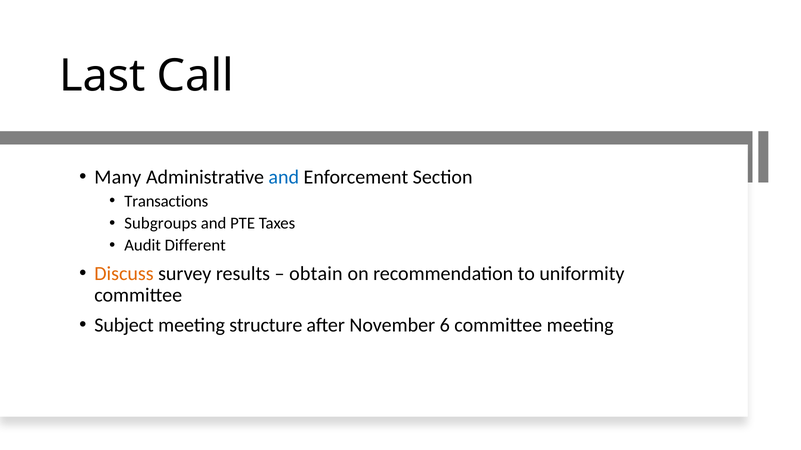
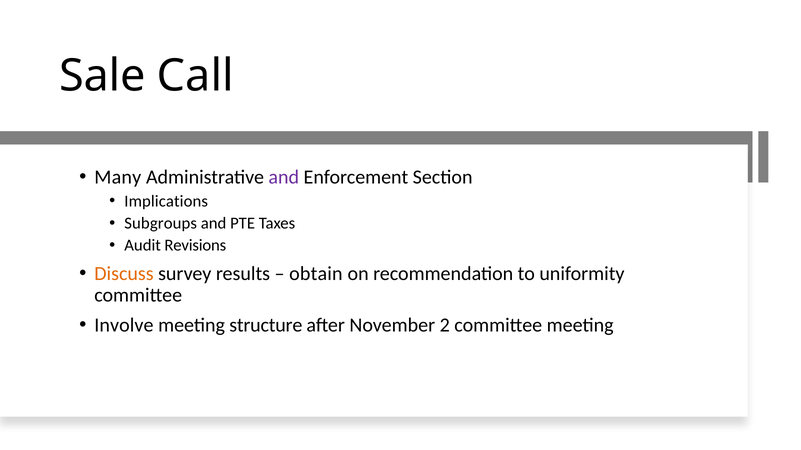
Last: Last -> Sale
and at (284, 177) colour: blue -> purple
Transactions: Transactions -> Implications
Different: Different -> Revisions
Subject: Subject -> Involve
6: 6 -> 2
